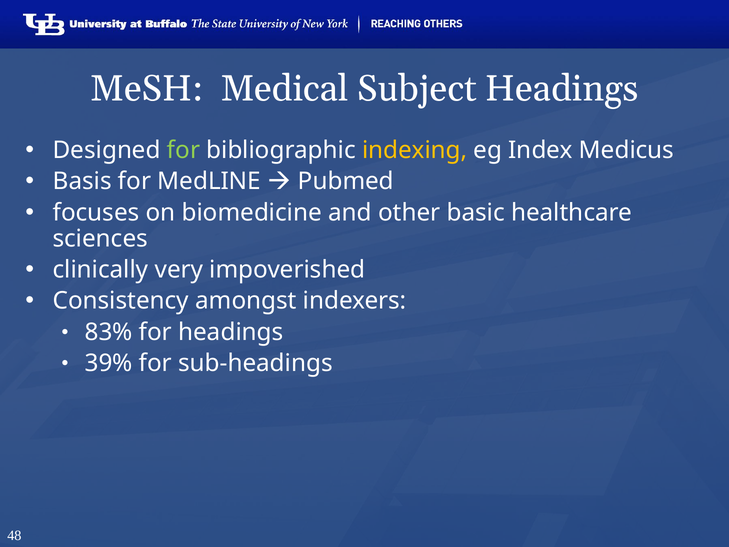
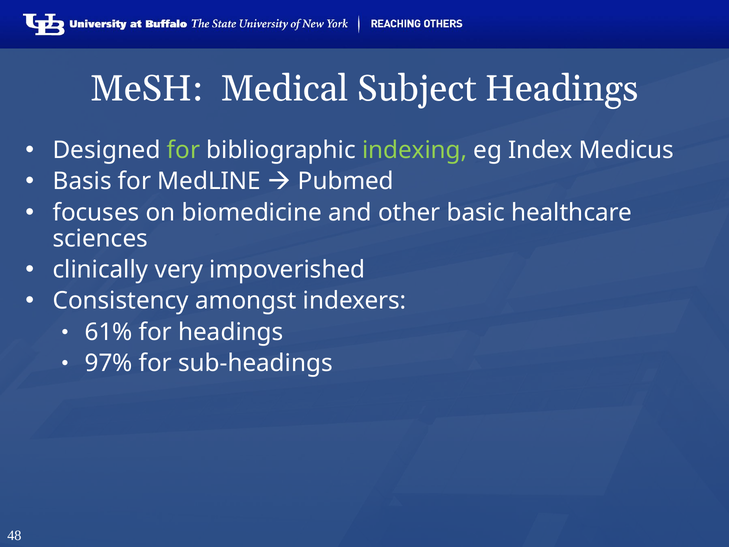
indexing colour: yellow -> light green
83%: 83% -> 61%
39%: 39% -> 97%
